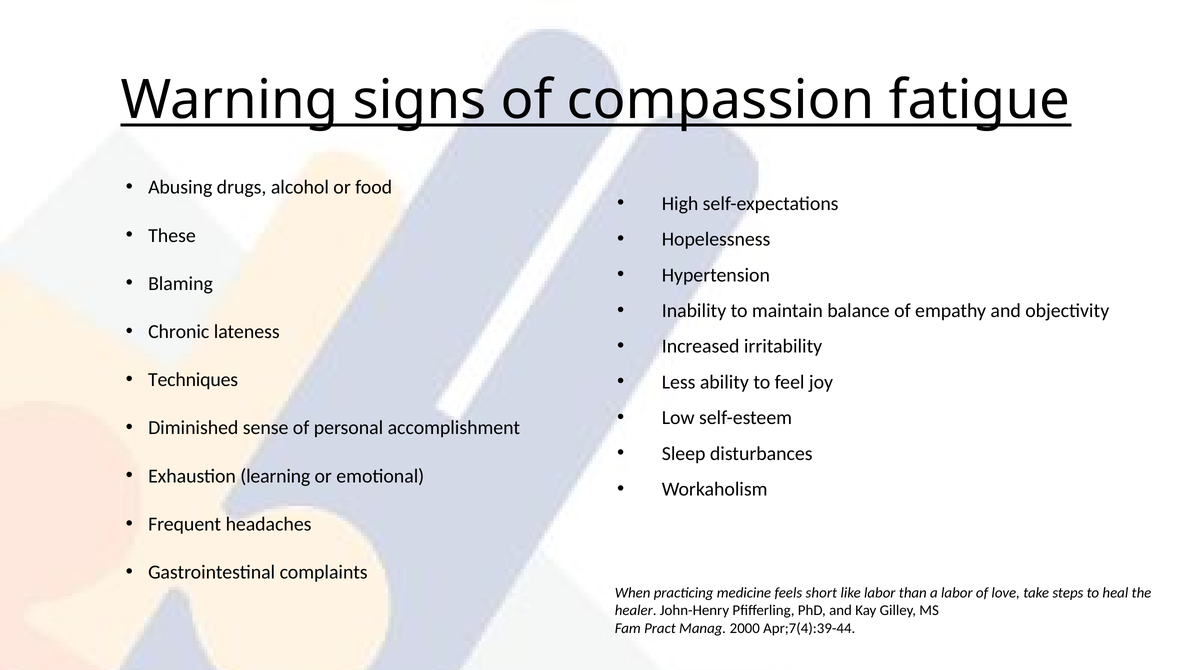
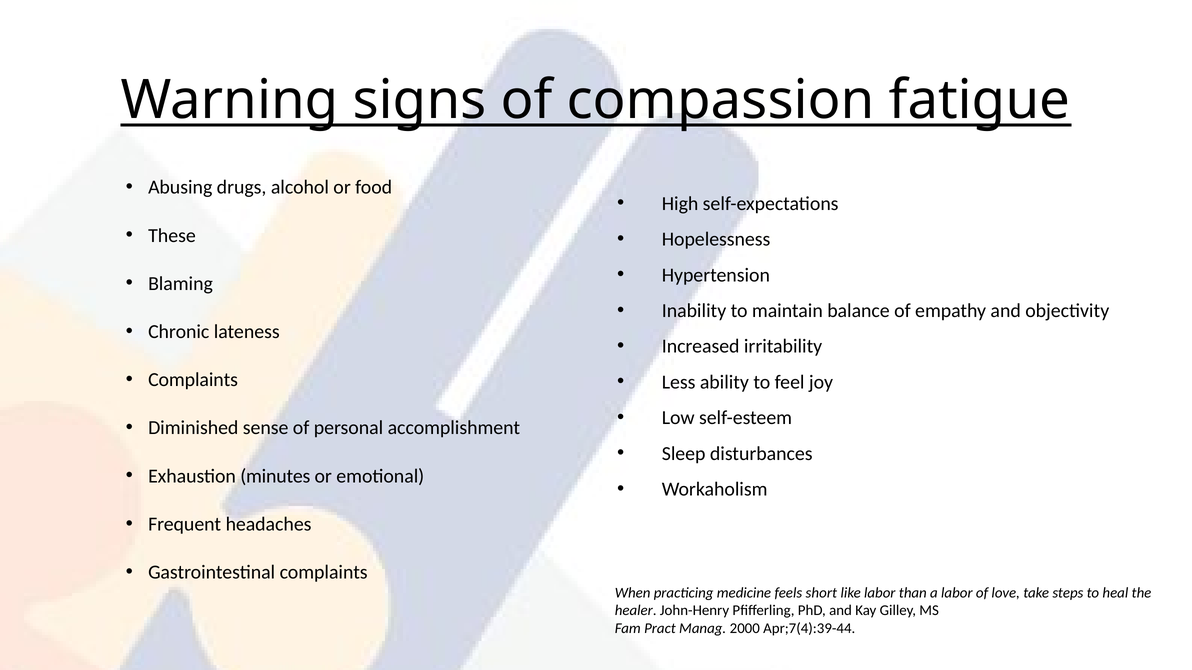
Techniques at (193, 380): Techniques -> Complaints
learning: learning -> minutes
